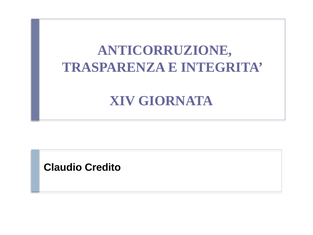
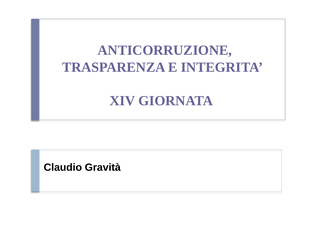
Credito: Credito -> Gravità
